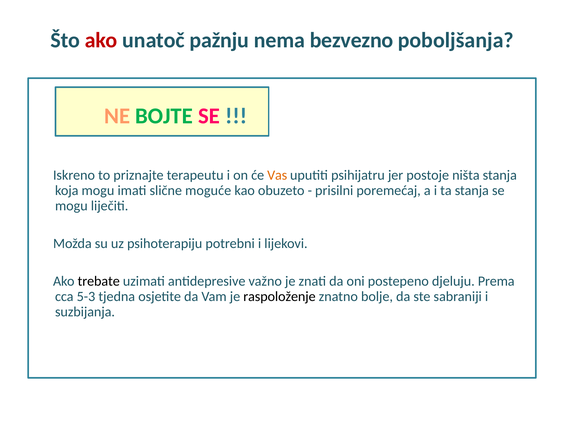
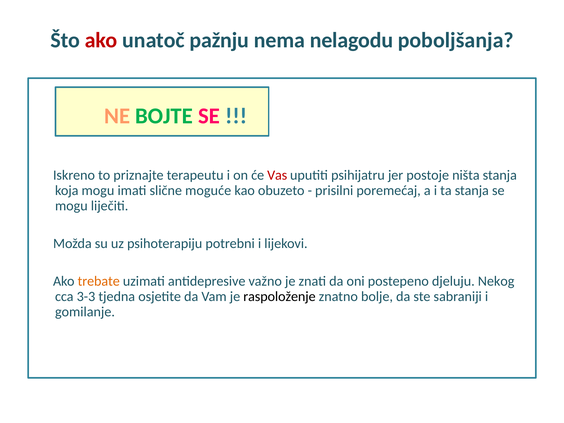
bezvezno: bezvezno -> nelagodu
Vas colour: orange -> red
trebate colour: black -> orange
Prema: Prema -> Nekog
5-3: 5-3 -> 3-3
suzbijanja: suzbijanja -> gomilanje
